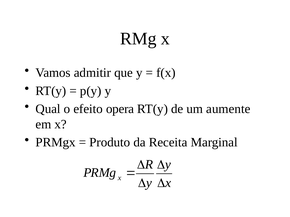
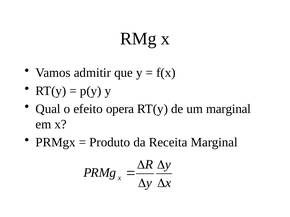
um aumente: aumente -> marginal
